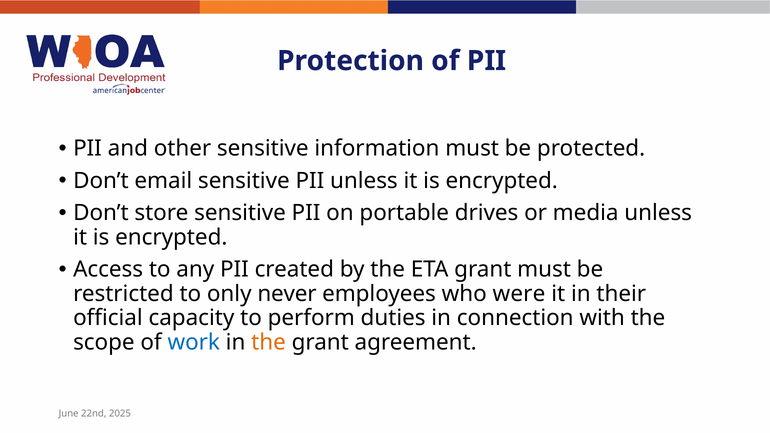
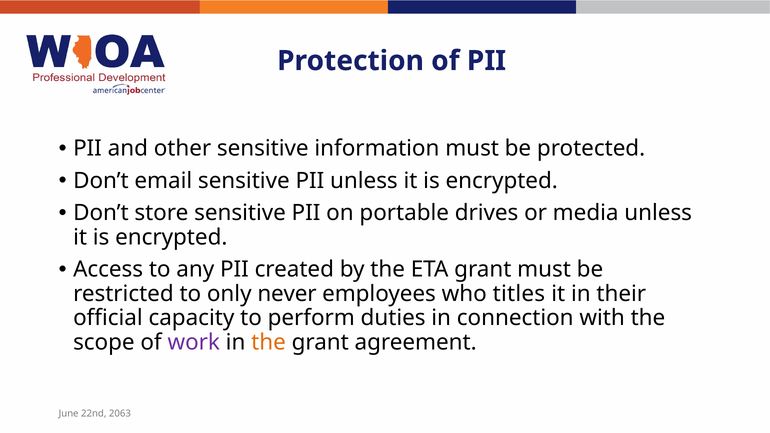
were: were -> titles
work colour: blue -> purple
2025: 2025 -> 2063
